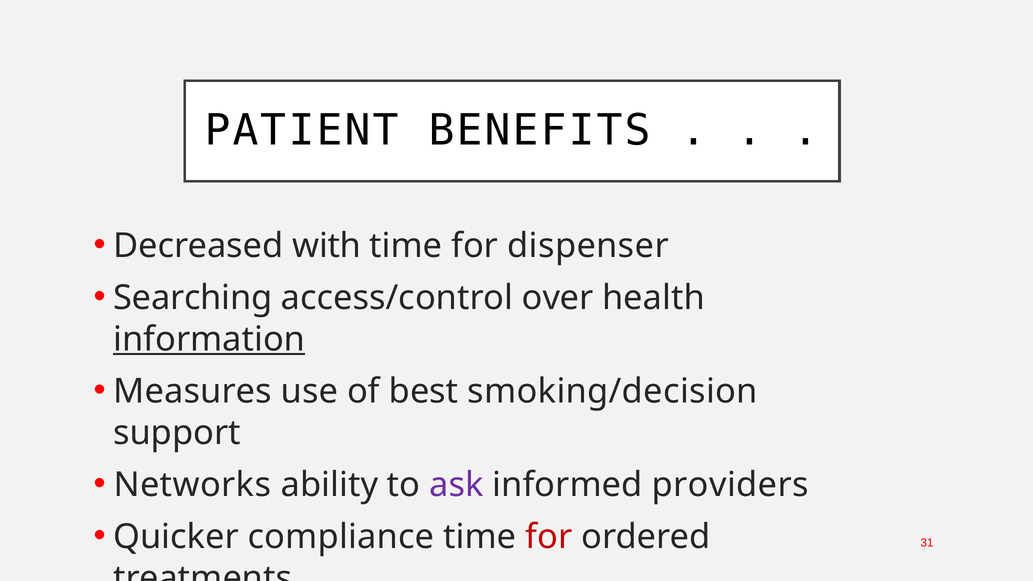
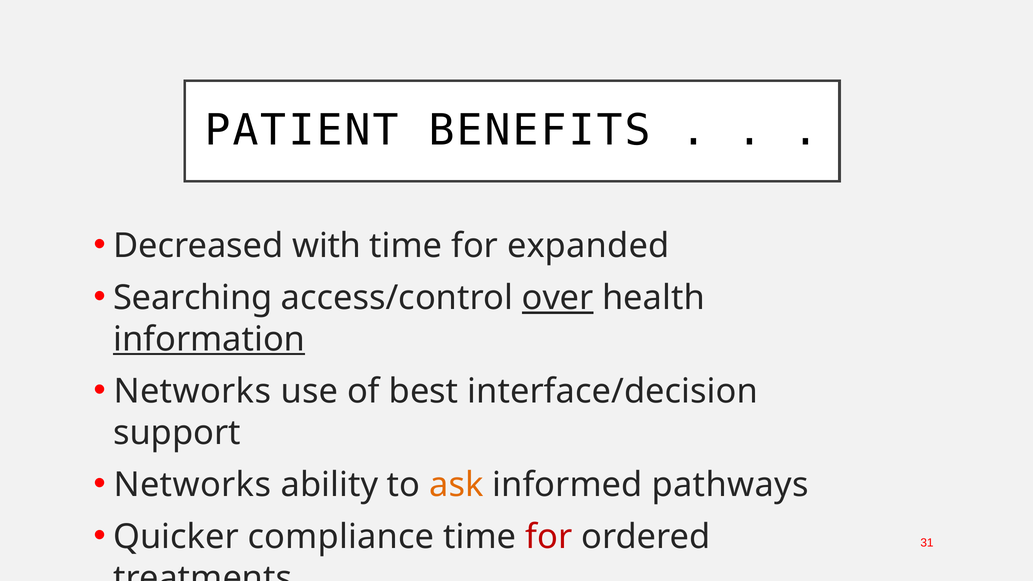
dispenser: dispenser -> expanded
over underline: none -> present
Measures at (193, 391): Measures -> Networks
smoking/decision: smoking/decision -> interface/decision
ask colour: purple -> orange
providers: providers -> pathways
